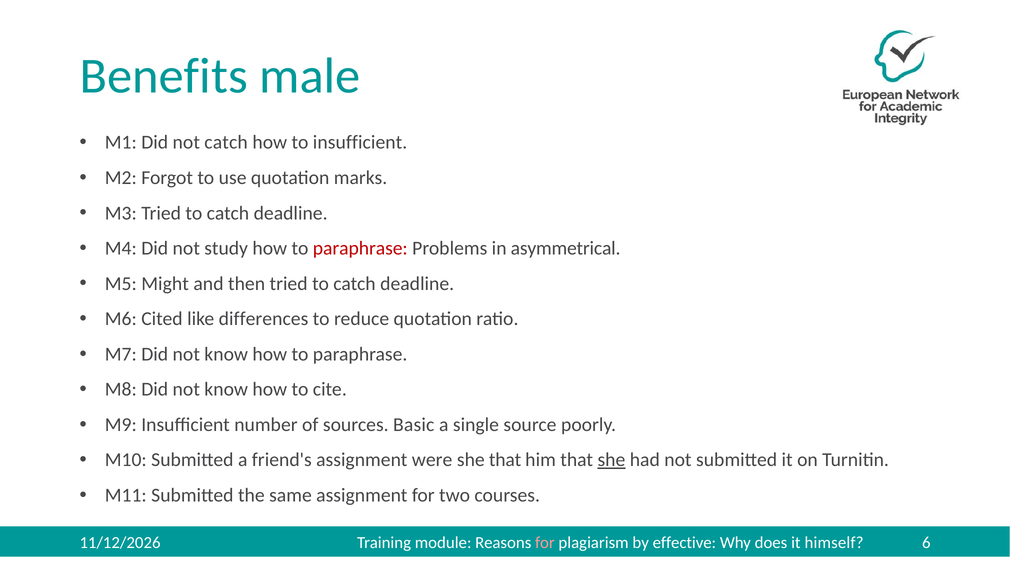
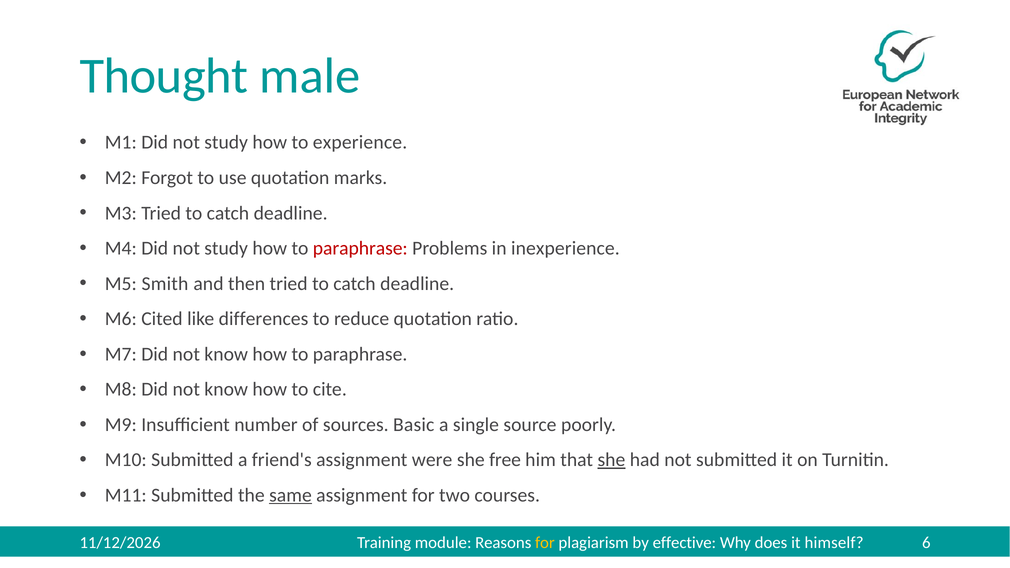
Benefits: Benefits -> Thought
M1 Did not catch: catch -> study
to insufficient: insufficient -> experience
asymmetrical: asymmetrical -> inexperience
Might: Might -> Smith
she that: that -> free
same underline: none -> present
for at (545, 543) colour: pink -> yellow
